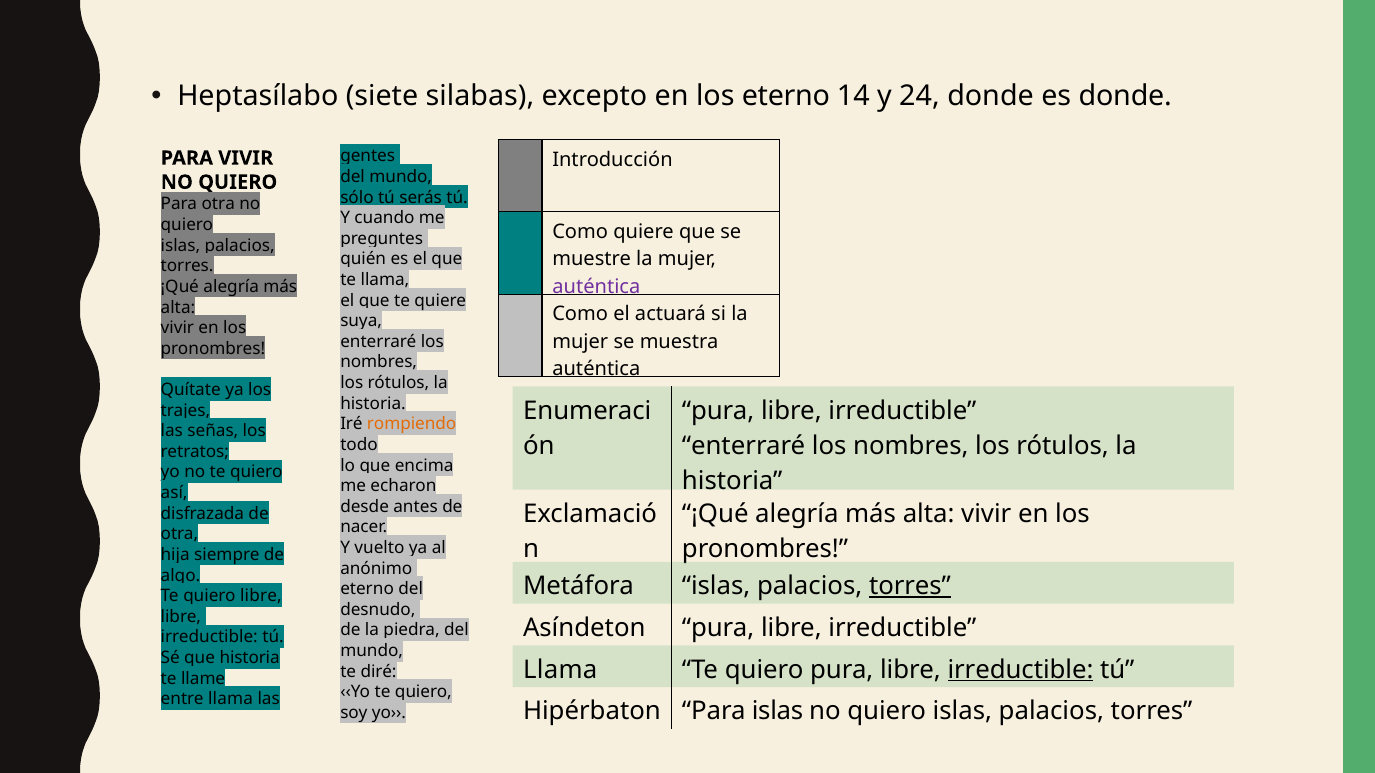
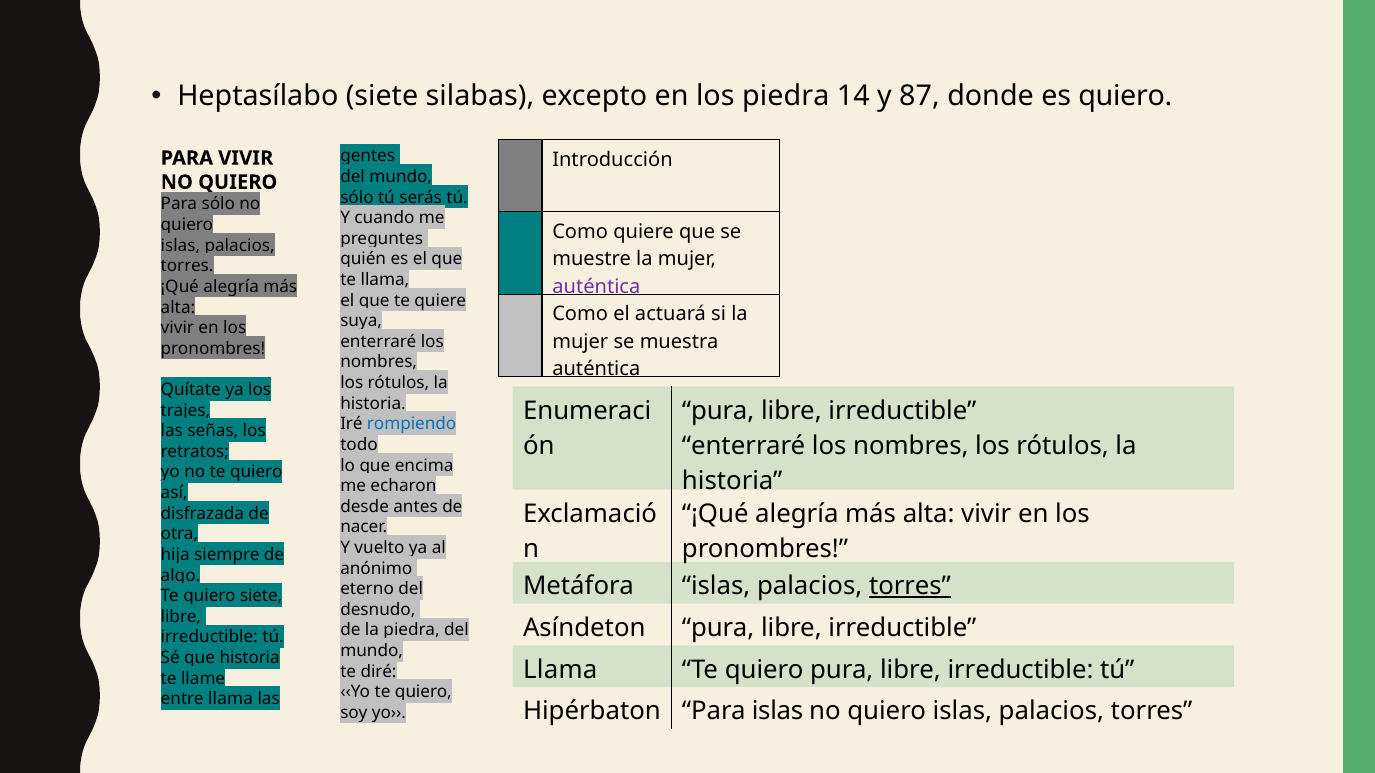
los eterno: eterno -> piedra
24: 24 -> 87
es donde: donde -> quiero
otra at (218, 204): otra -> sólo
rompiendo colour: orange -> blue
libre at (261, 596): libre -> siete
irreductible at (1020, 670) underline: present -> none
